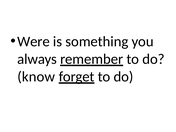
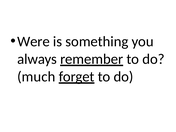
know: know -> much
